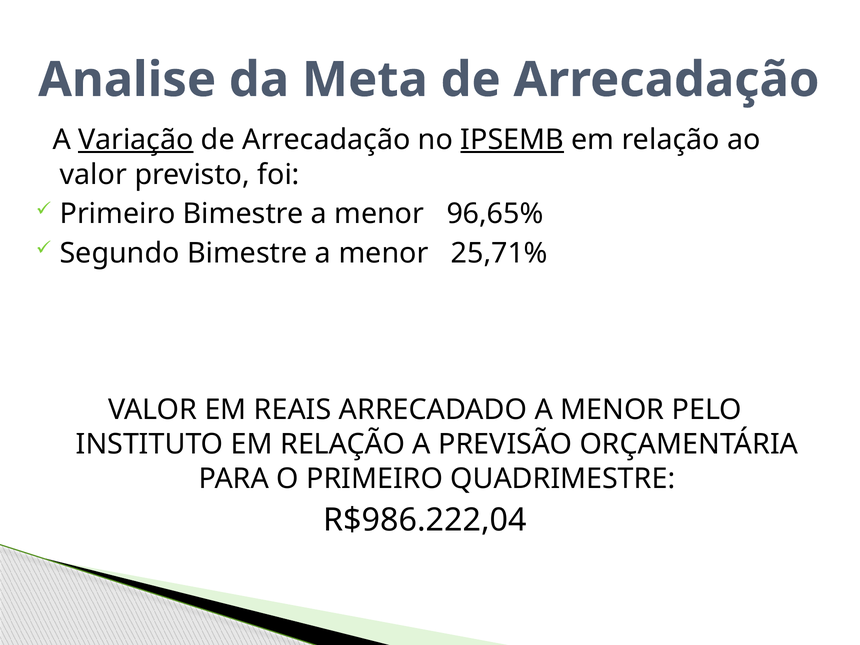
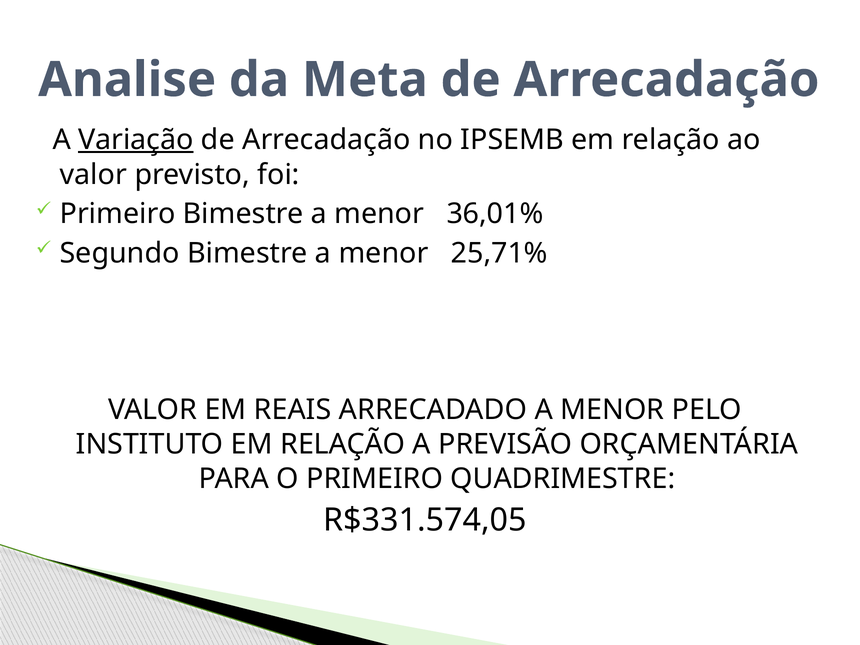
IPSEMB underline: present -> none
96,65%: 96,65% -> 36,01%
R$986.222,04: R$986.222,04 -> R$331.574,05
